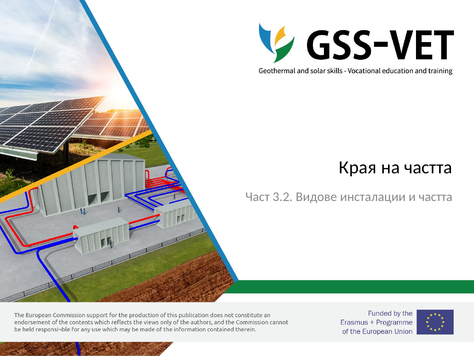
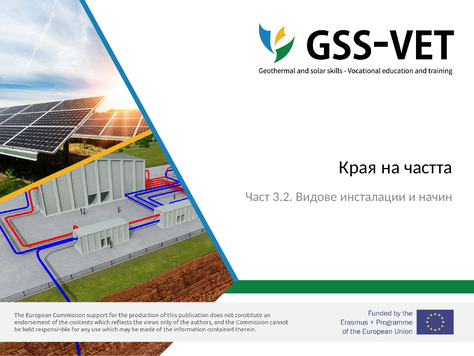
и частта: частта -> начин
